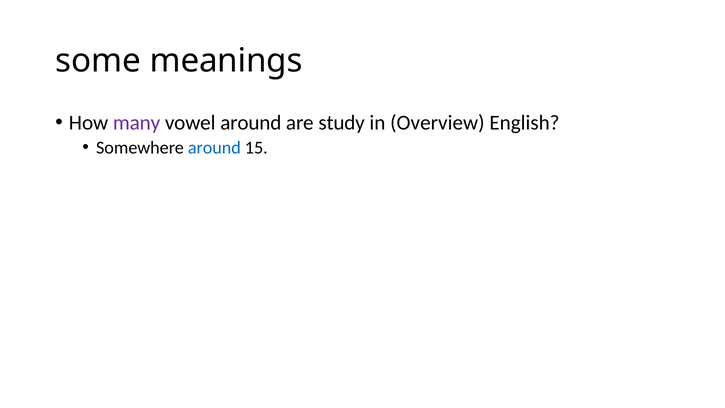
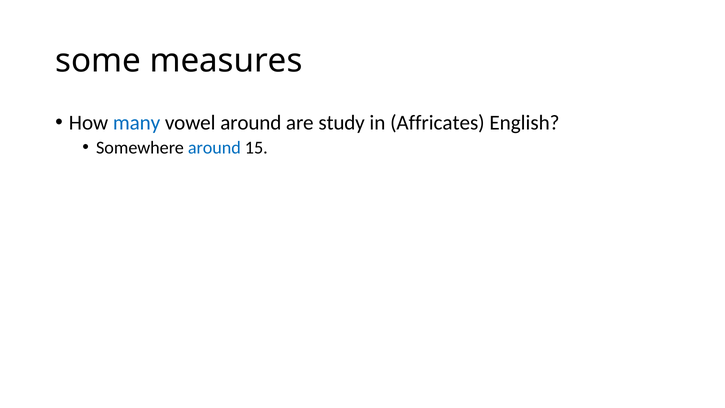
meanings: meanings -> measures
many colour: purple -> blue
Overview: Overview -> Affricates
